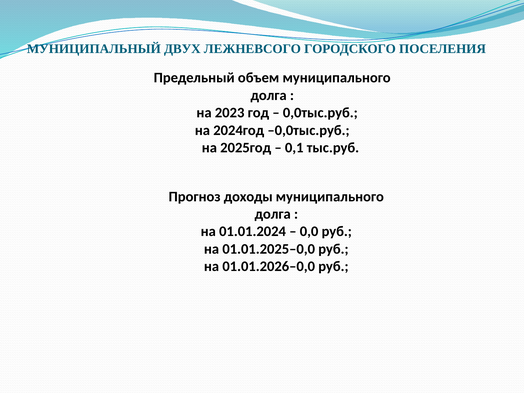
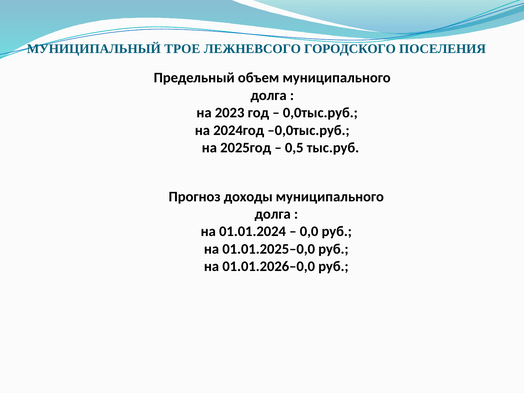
ДВУХ: ДВУХ -> ТРОЕ
0,1: 0,1 -> 0,5
